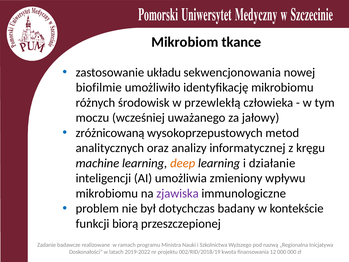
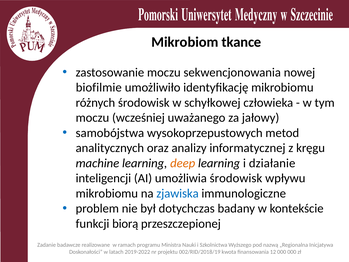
zastosowanie układu: układu -> moczu
przewlekłą: przewlekłą -> schyłkowej
zróżnicowaną: zróżnicowaną -> samobójstwa
umożliwia zmieniony: zmieniony -> środowisk
zjawiska colour: purple -> blue
